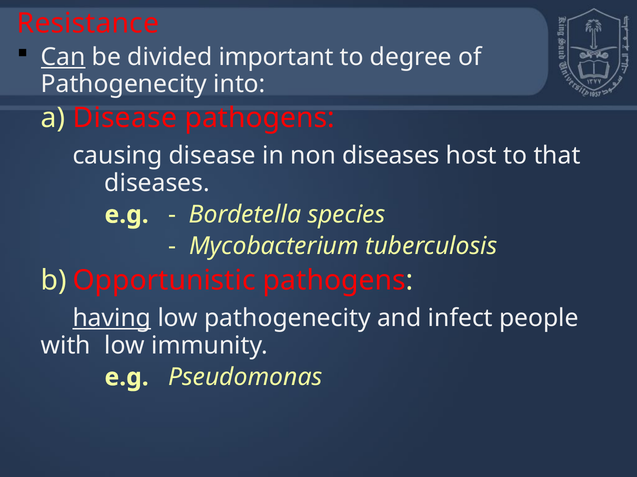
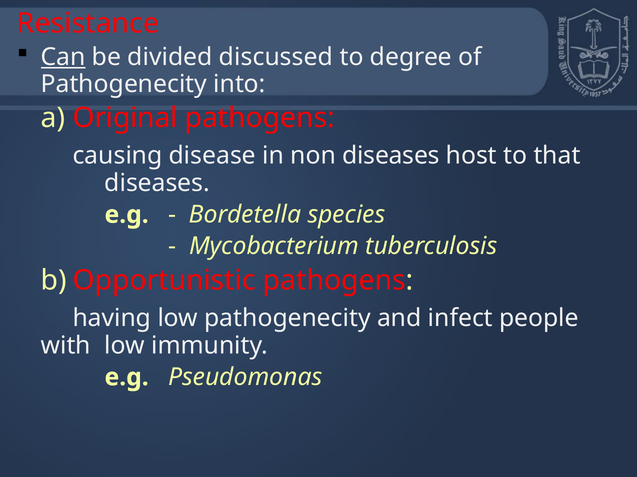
important: important -> discussed
a Disease: Disease -> Original
having underline: present -> none
